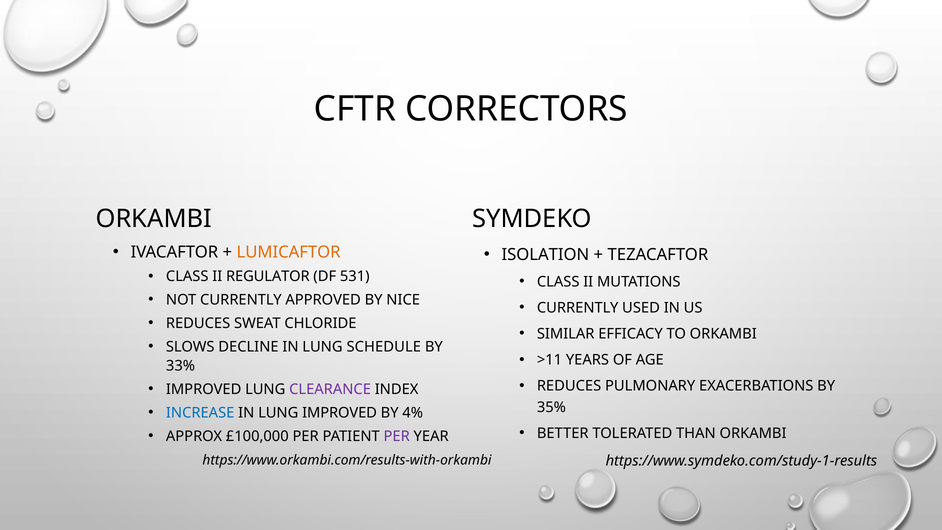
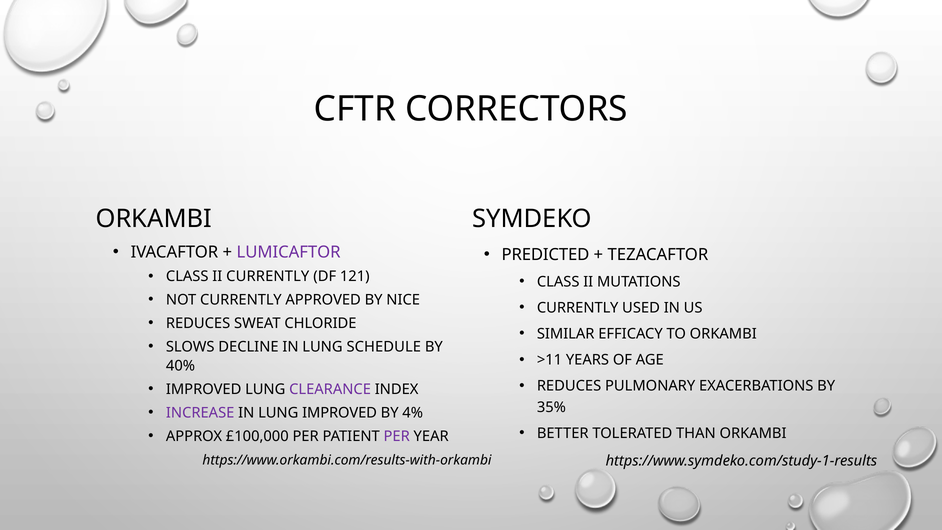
LUMICAFTOR colour: orange -> purple
ISOLATION: ISOLATION -> PREDICTED
II REGULATOR: REGULATOR -> CURRENTLY
531: 531 -> 121
33%: 33% -> 40%
INCREASE colour: blue -> purple
